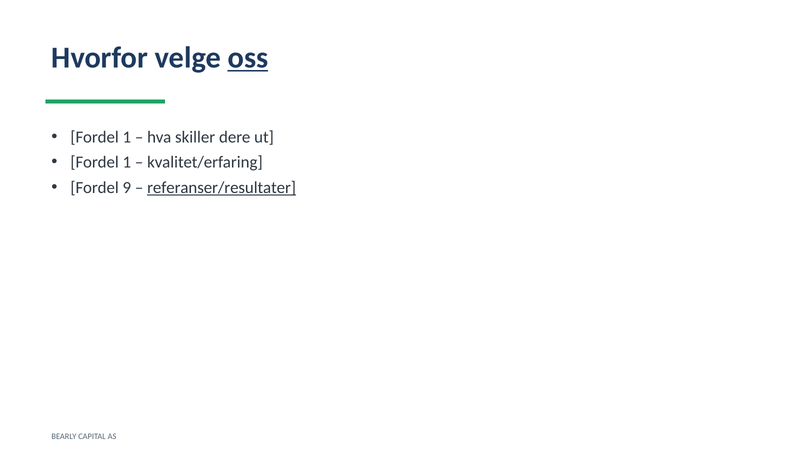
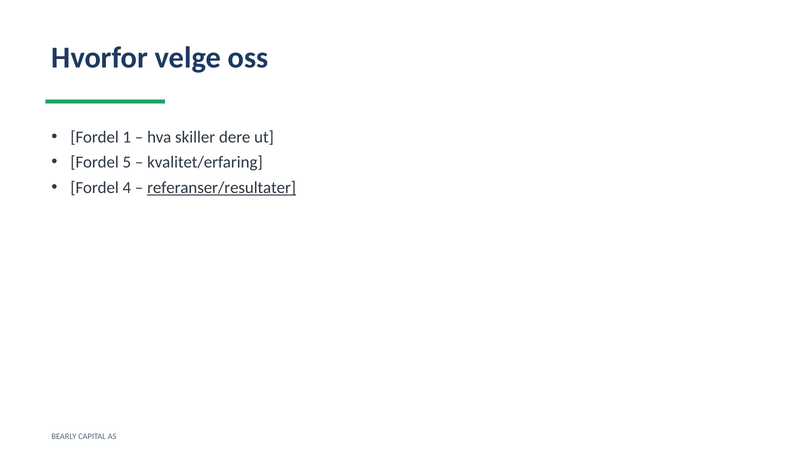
oss underline: present -> none
1 at (127, 162): 1 -> 5
9: 9 -> 4
